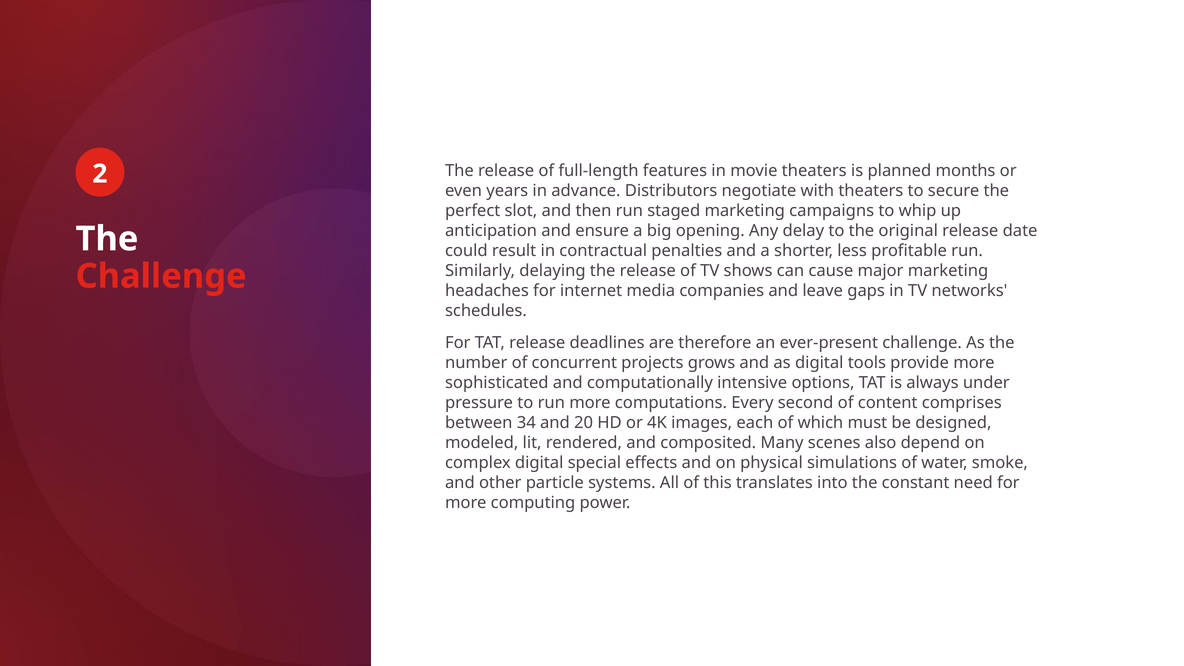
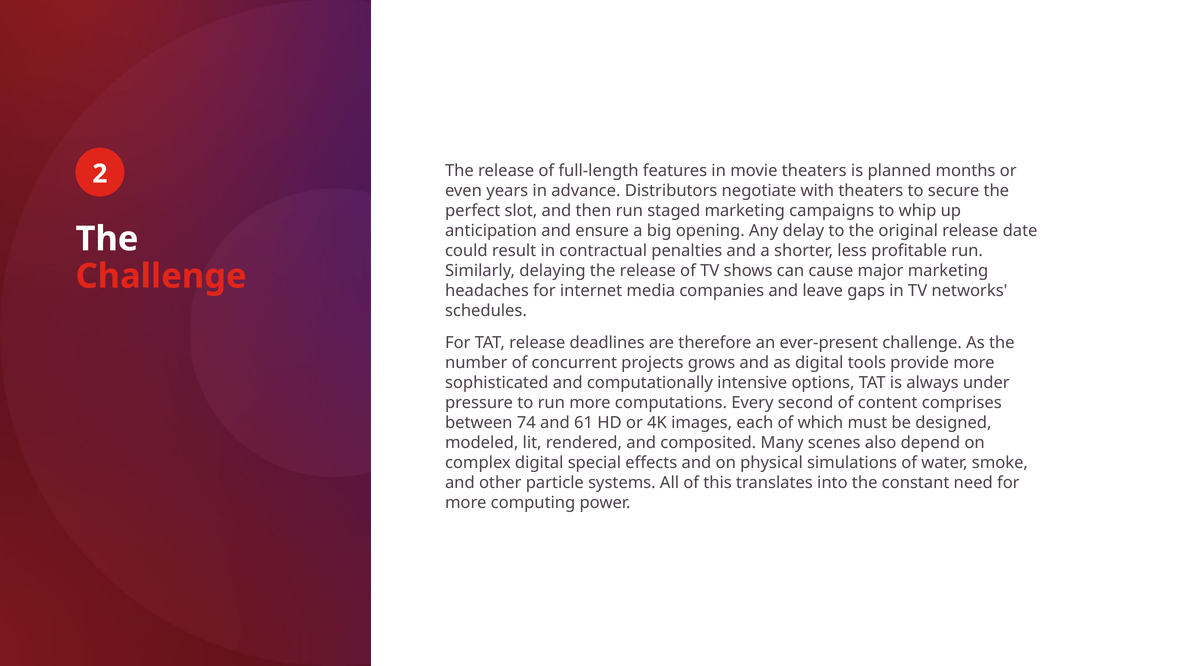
34: 34 -> 74
20: 20 -> 61
